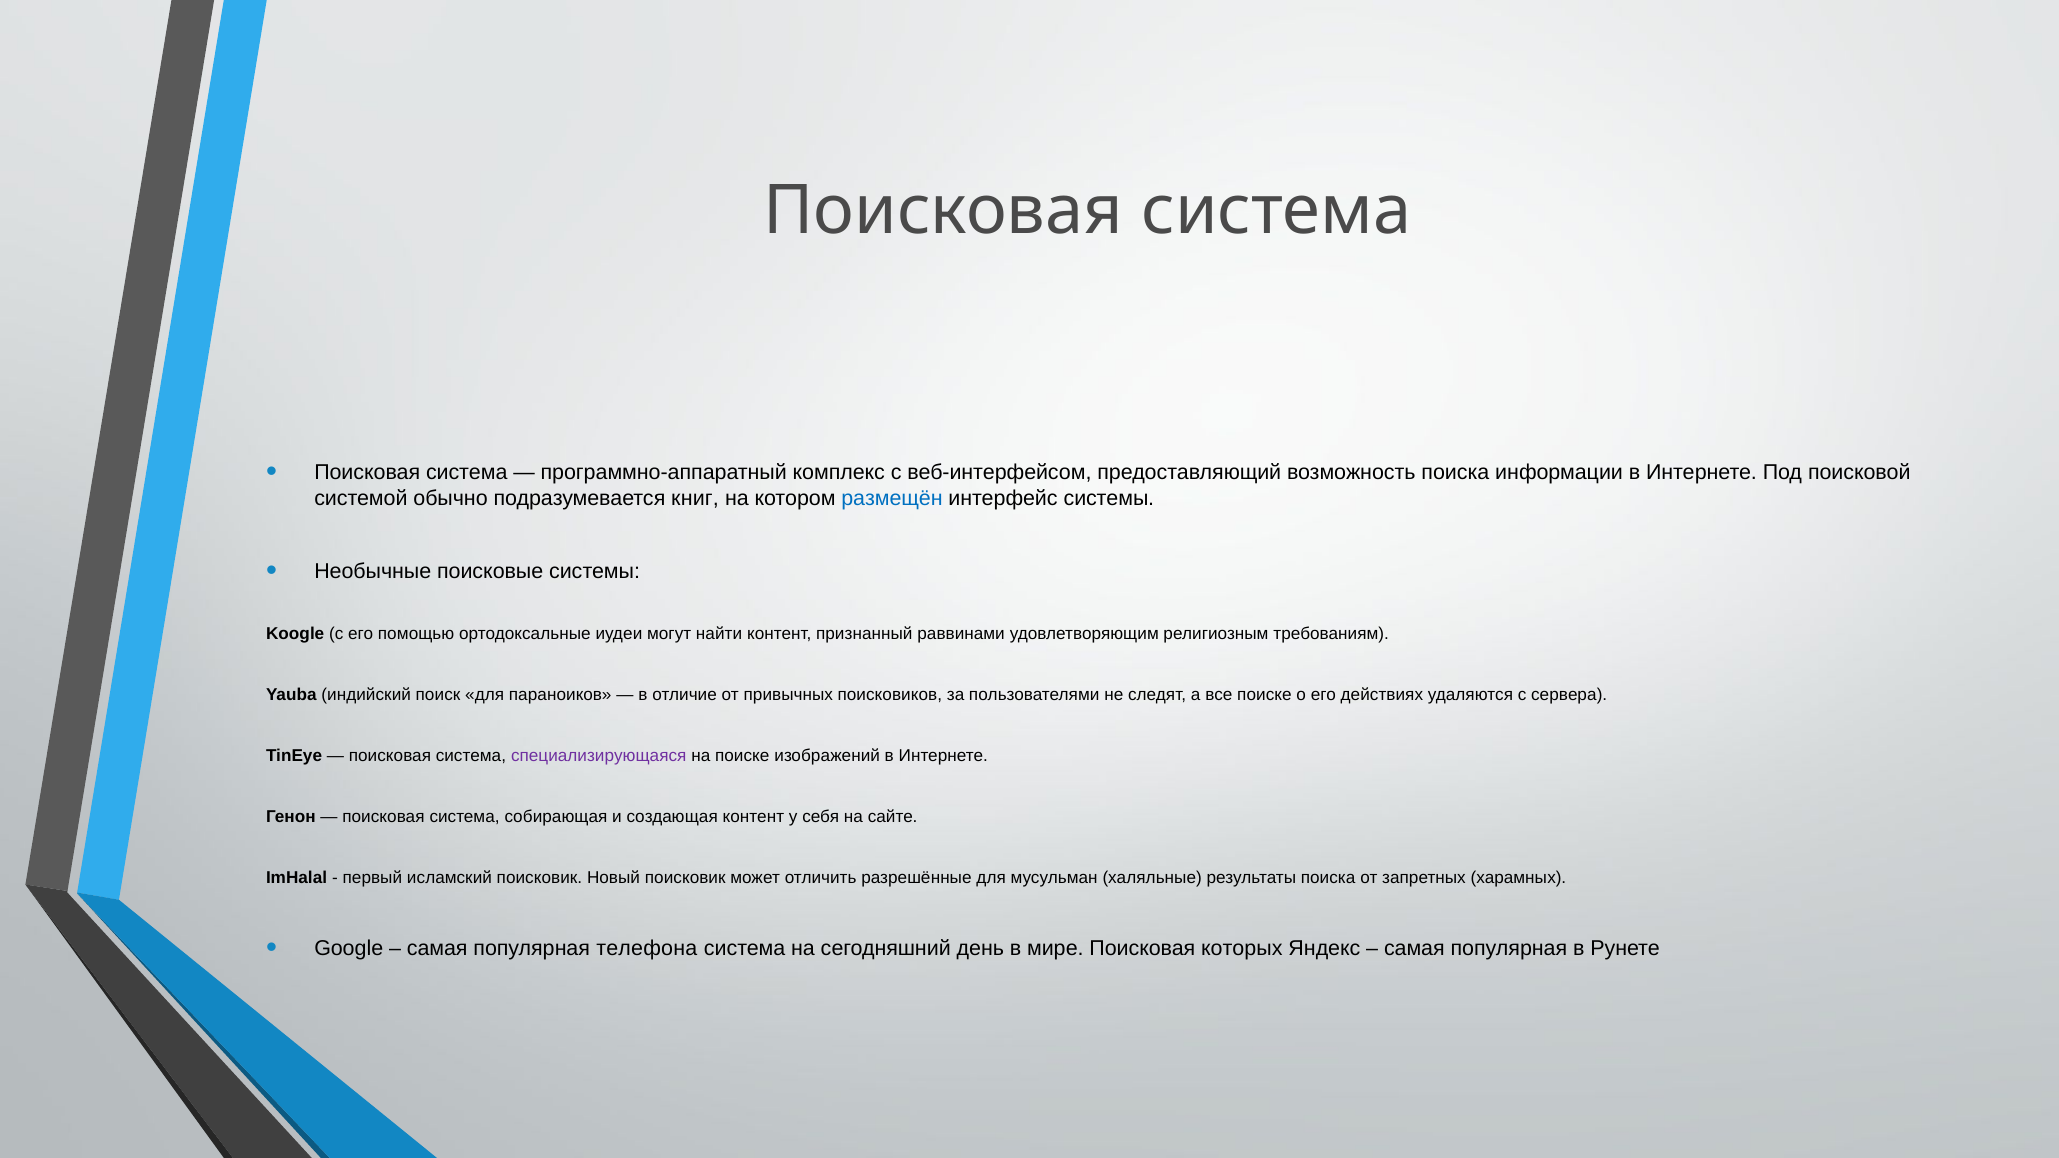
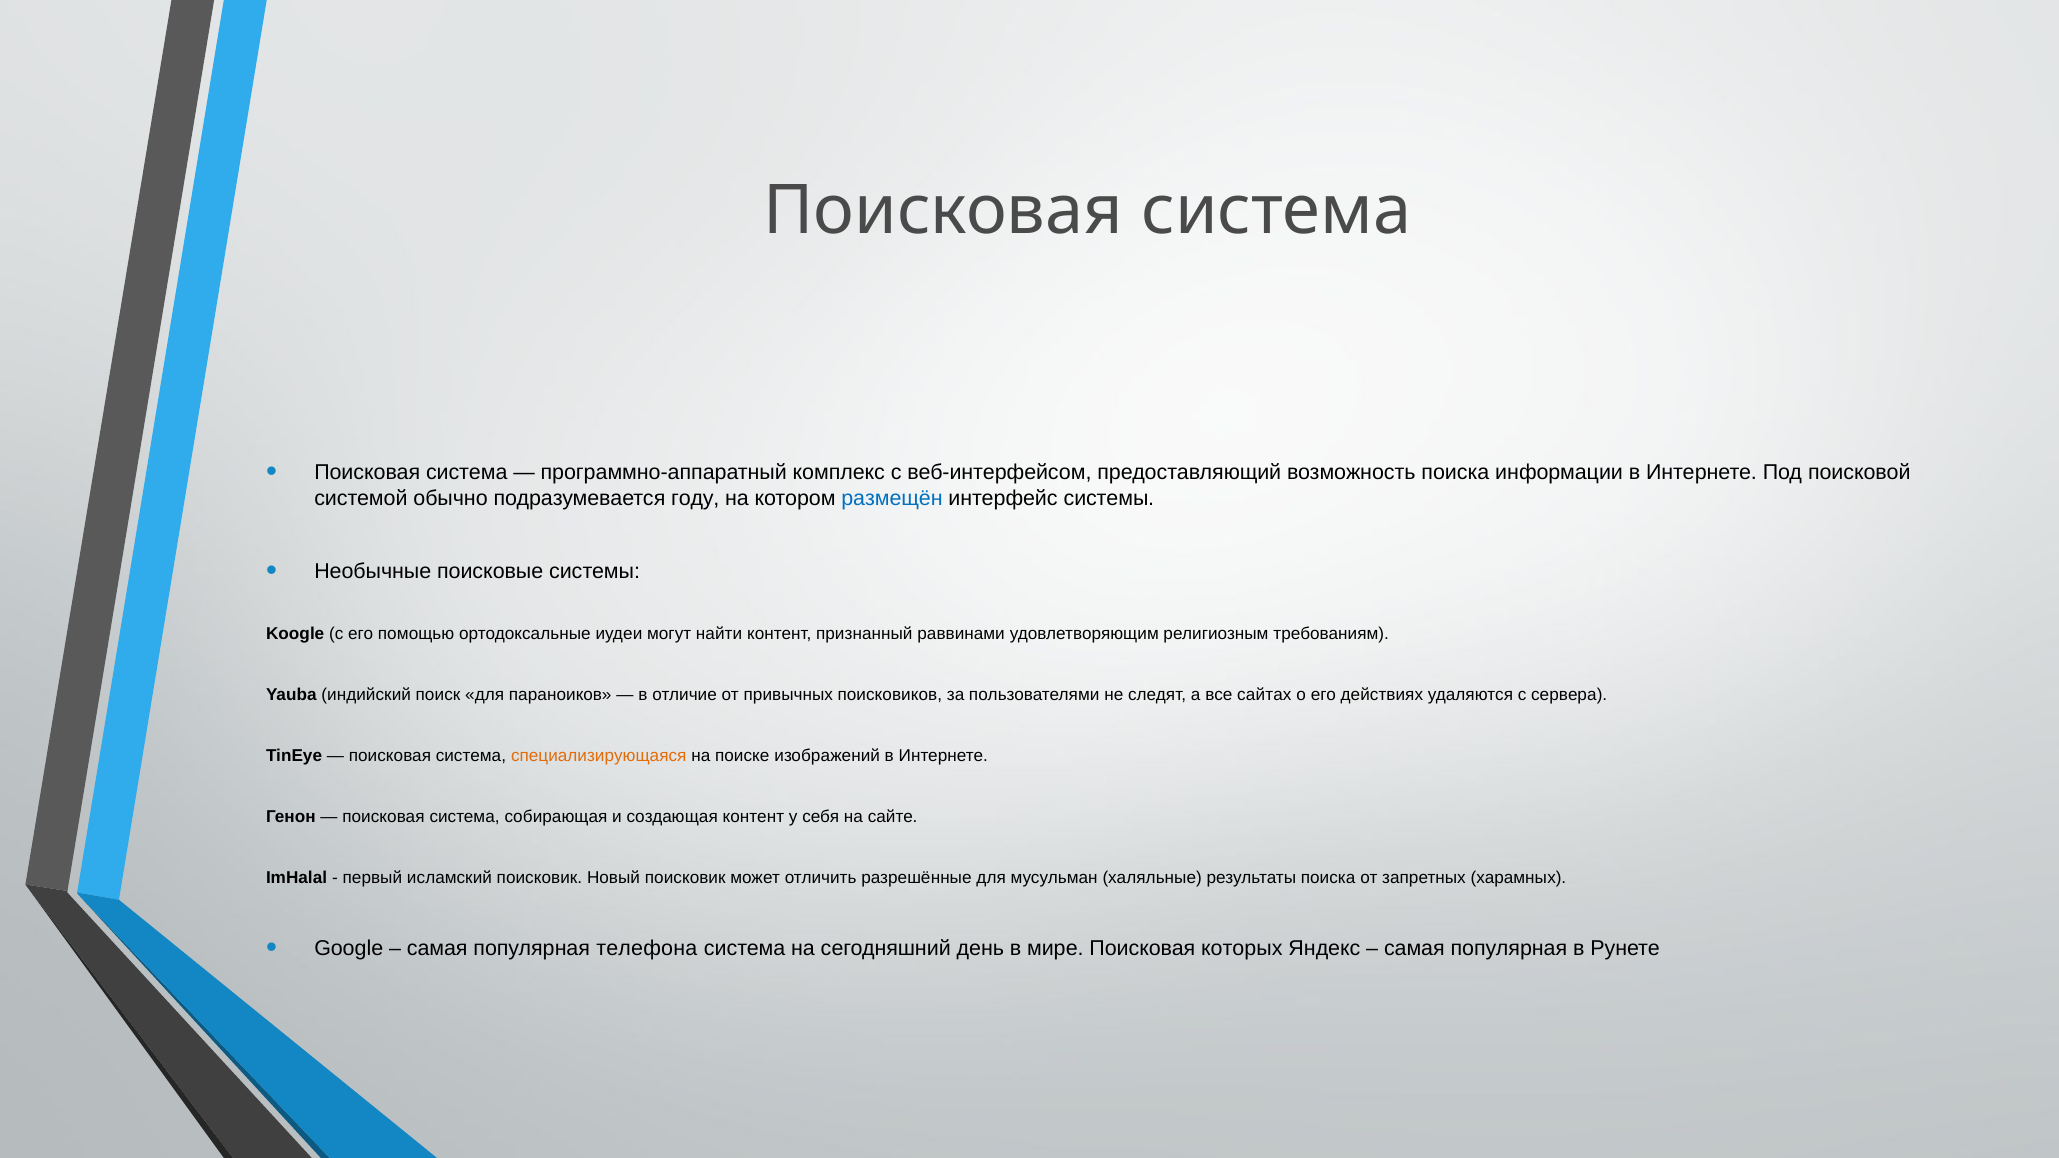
книг: книг -> году
все поиске: поиске -> сайтах
специализирующаяся colour: purple -> orange
